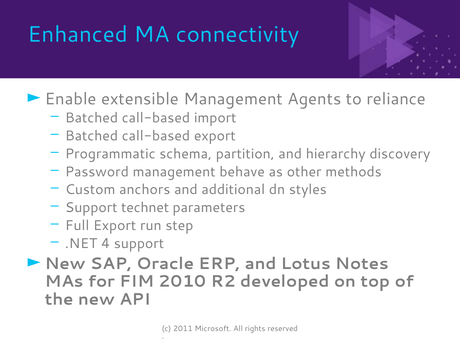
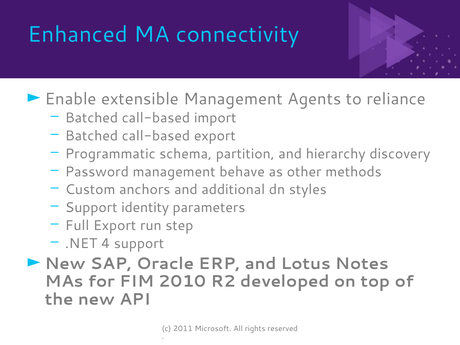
technet: technet -> identity
